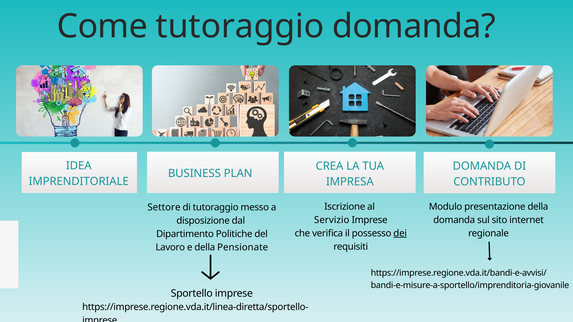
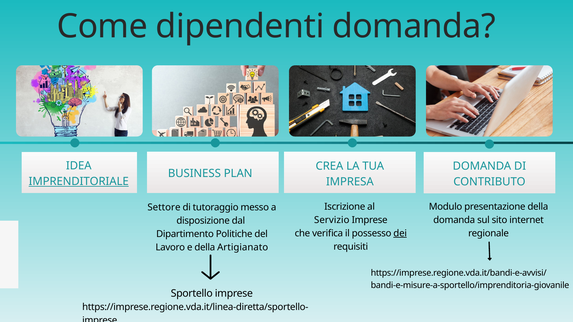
Come tutoraggio: tutoraggio -> dipendenti
IMPRENDITORIALE underline: none -> present
Pensionate: Pensionate -> Artigianato
